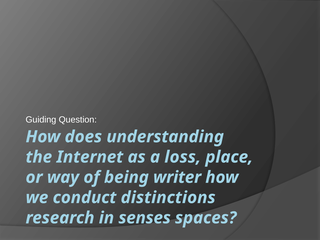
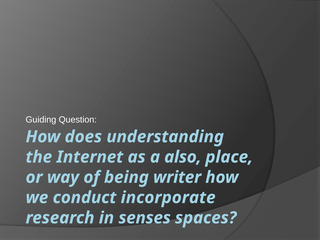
loss: loss -> also
distinctions: distinctions -> incorporate
